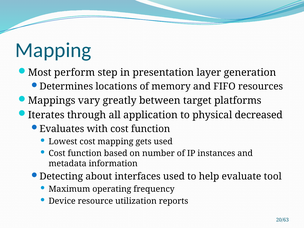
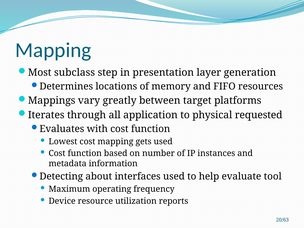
perform: perform -> subclass
decreased: decreased -> requested
